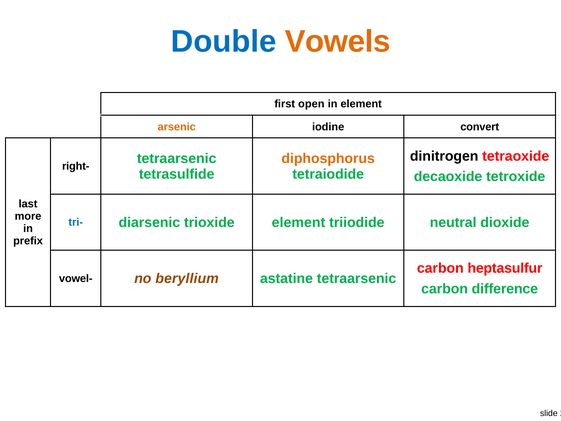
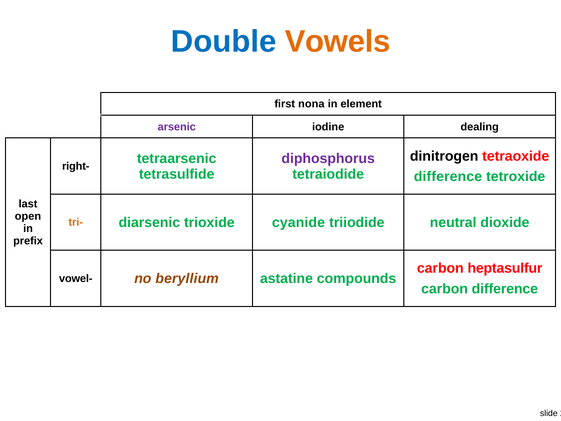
open: open -> nona
arsenic colour: orange -> purple
convert: convert -> dealing
diphosphorus colour: orange -> purple
decaoxide at (448, 176): decaoxide -> difference
more: more -> open
tri- colour: blue -> orange
trioxide element: element -> cyanide
astatine tetraarsenic: tetraarsenic -> compounds
